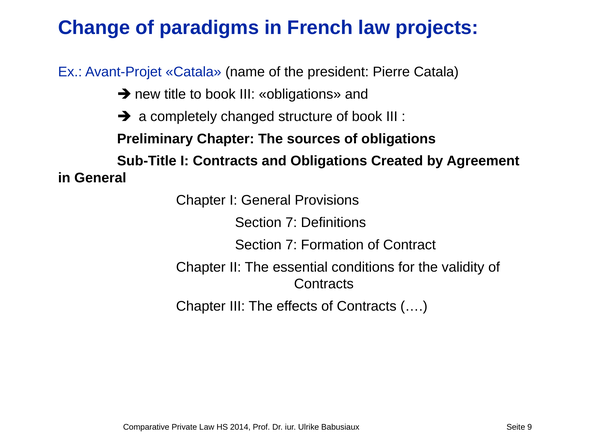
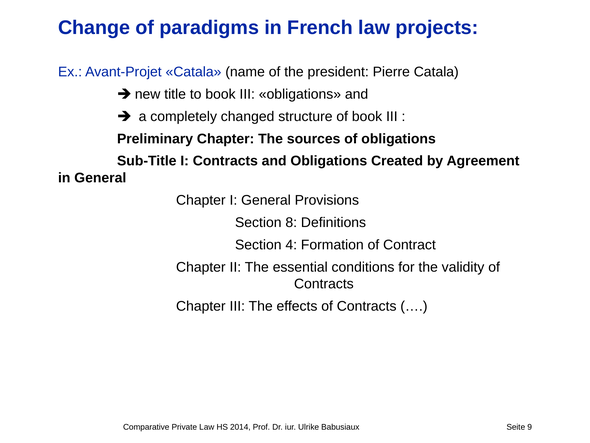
7 at (291, 222): 7 -> 8
7 at (291, 245): 7 -> 4
